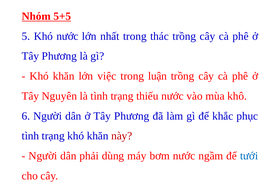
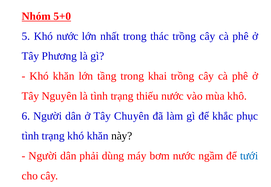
5+5: 5+5 -> 5+0
việc: việc -> tầng
luận: luận -> khai
dân ở Tây Phương: Phương -> Chuyên
này colour: red -> black
